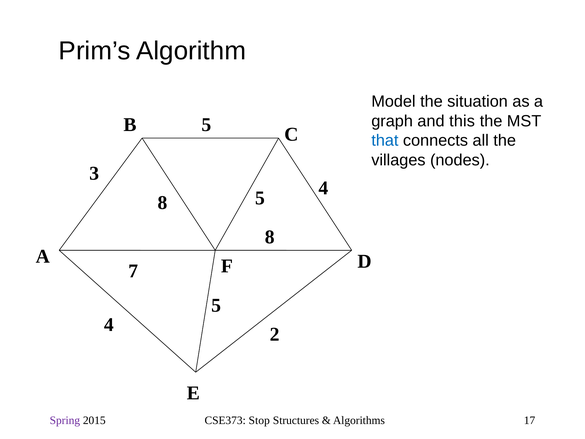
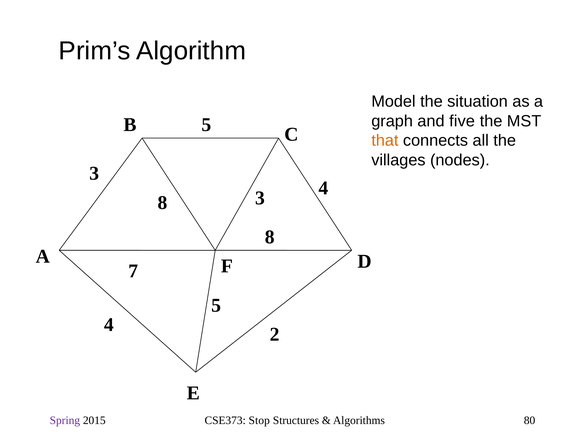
this: this -> five
that colour: blue -> orange
8 5: 5 -> 3
17: 17 -> 80
